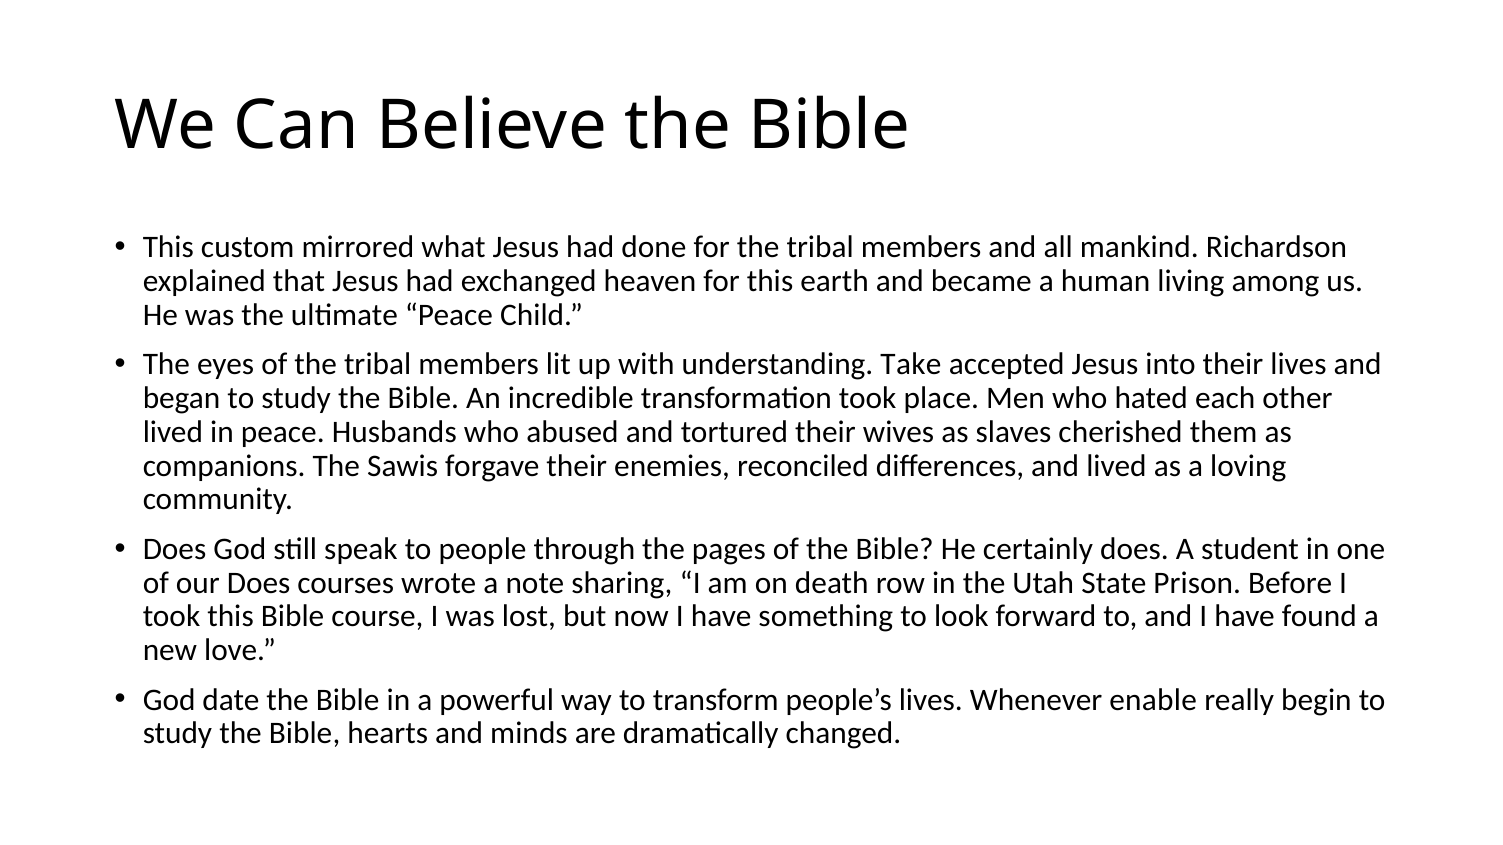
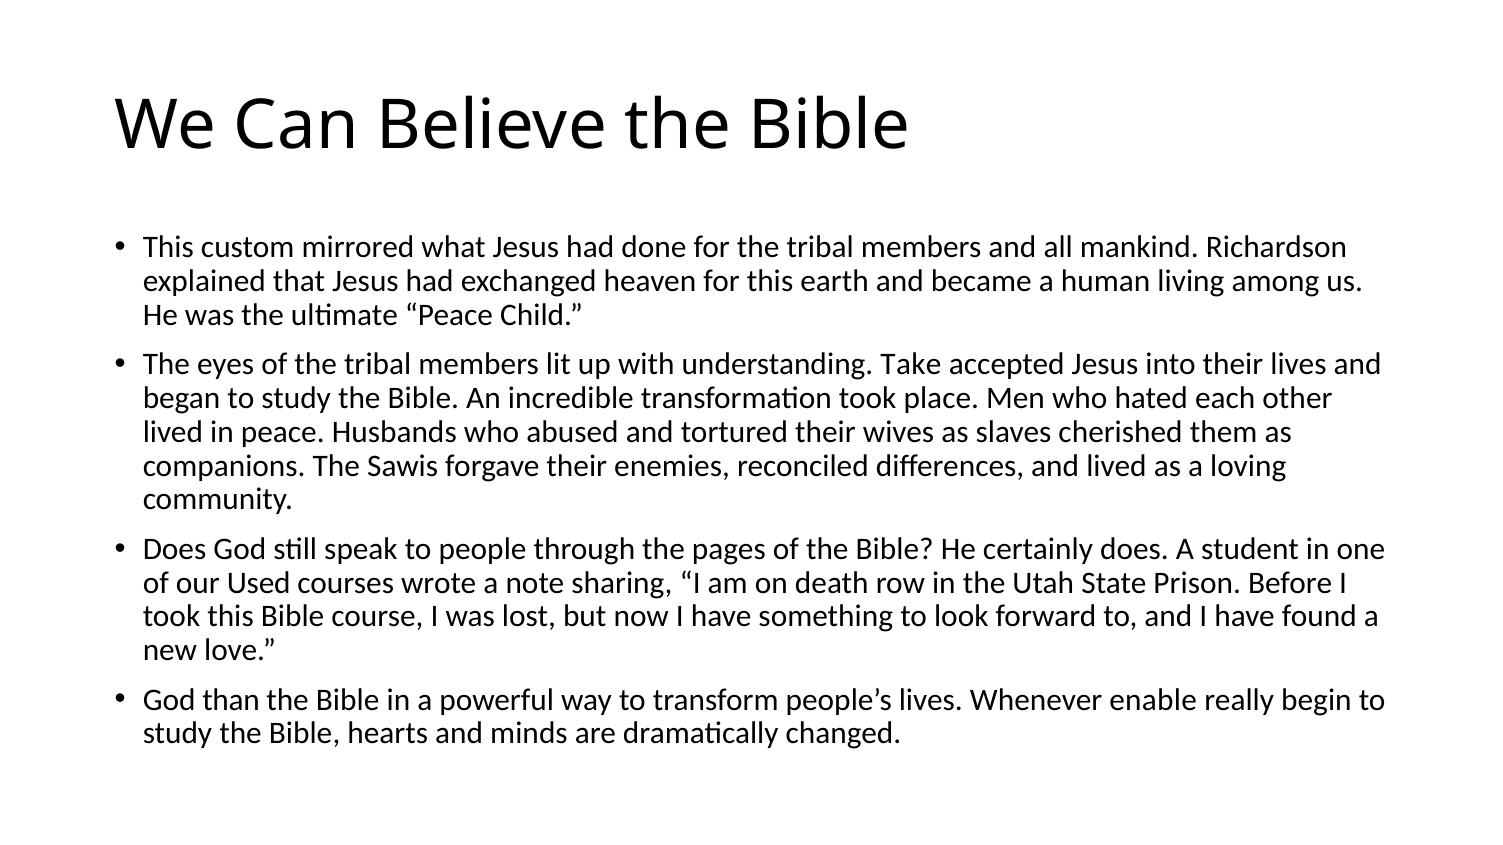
our Does: Does -> Used
date: date -> than
